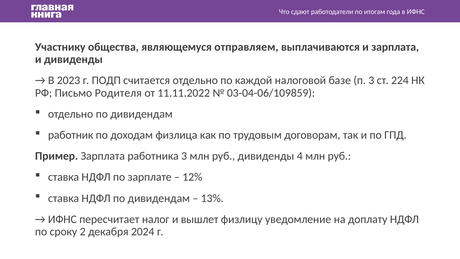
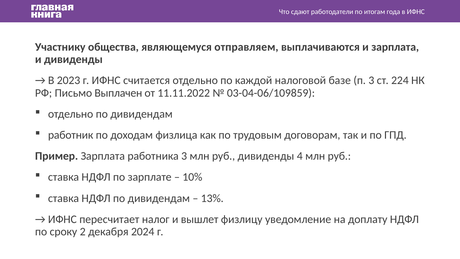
г ПОДП: ПОДП -> ИФНС
Родителя: Родителя -> Выплачен
12%: 12% -> 10%
